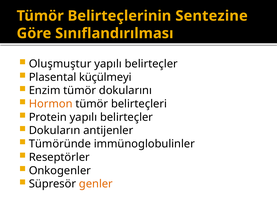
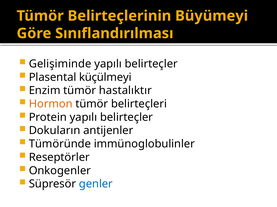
Sentezine: Sentezine -> Büyümeyi
Oluşmuştur: Oluşmuştur -> Gelişiminde
dokularını: dokularını -> hastalıktır
genler colour: orange -> blue
